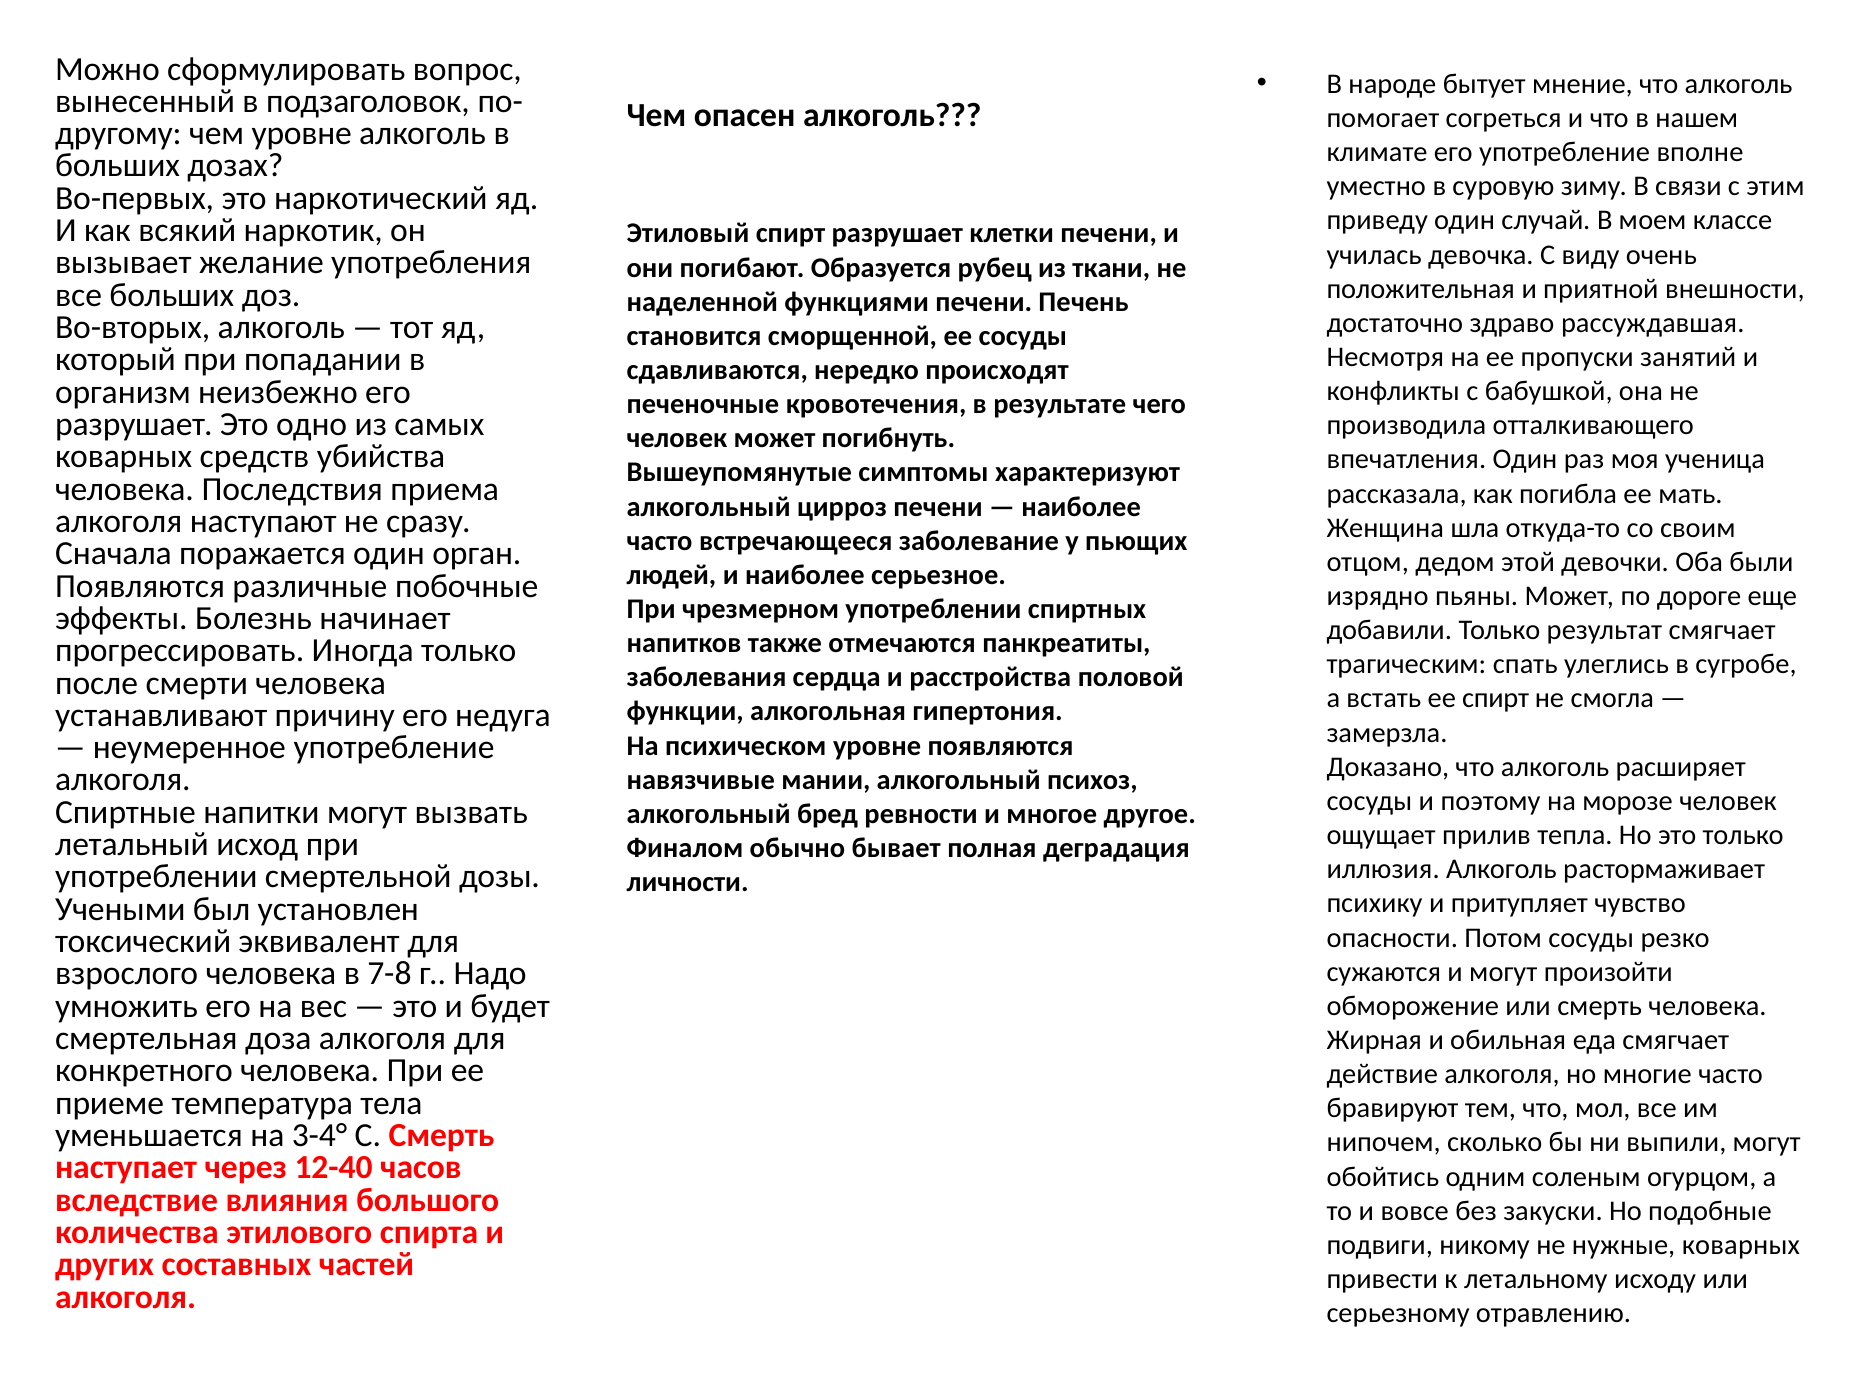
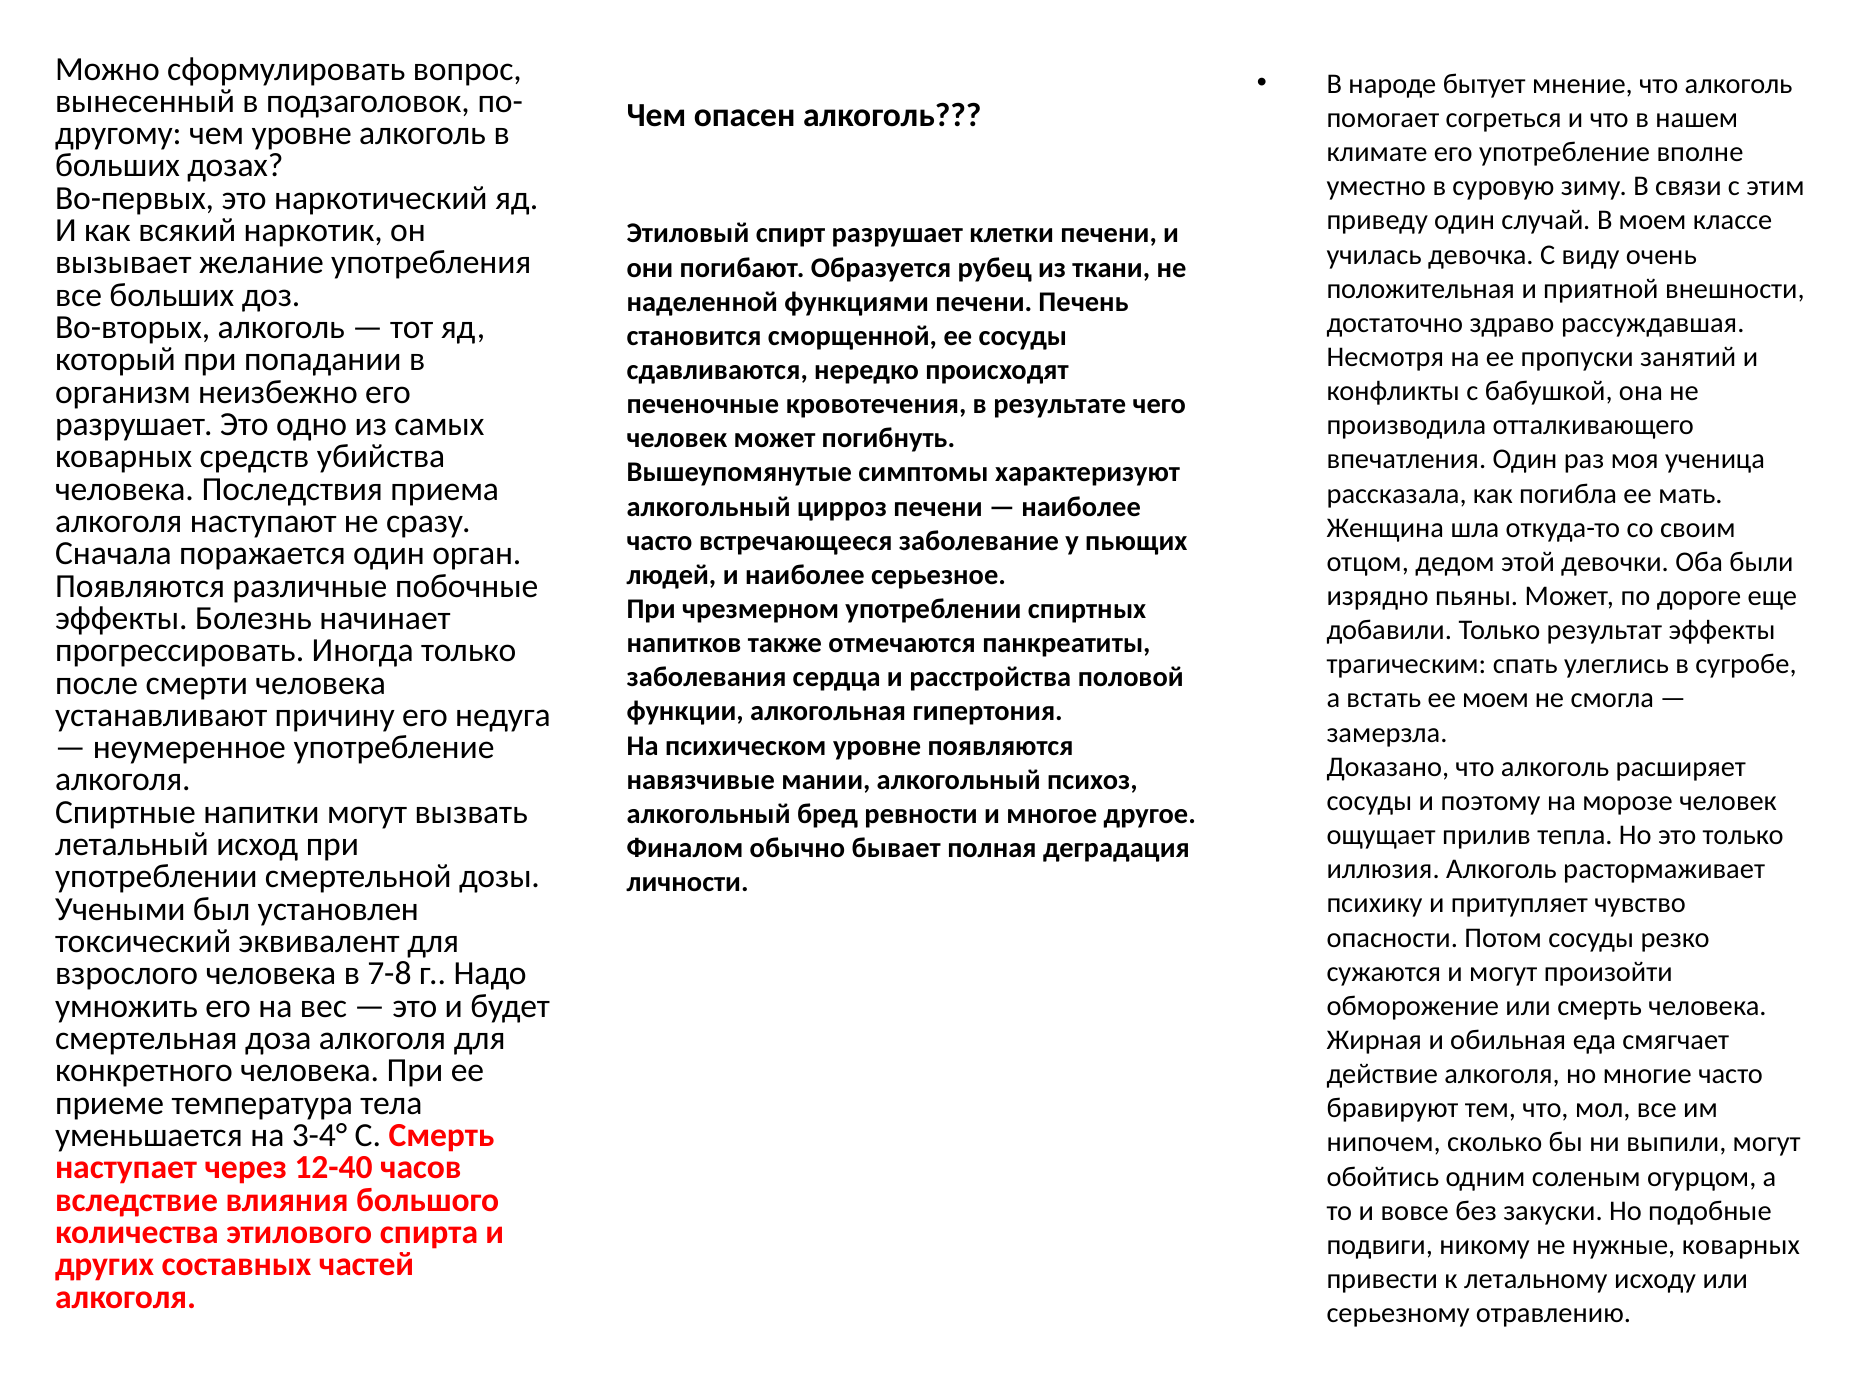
результат смягчает: смягчает -> эффекты
ее спирт: спирт -> моем
